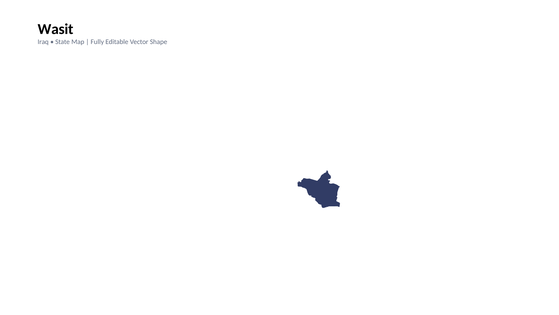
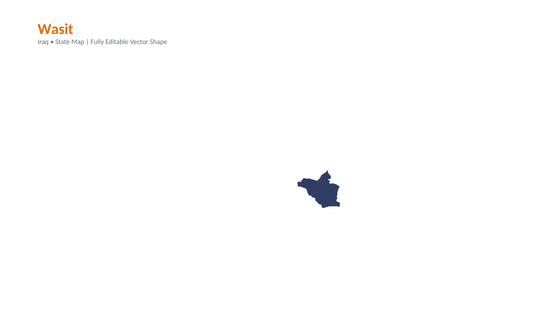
Wasit colour: black -> orange
